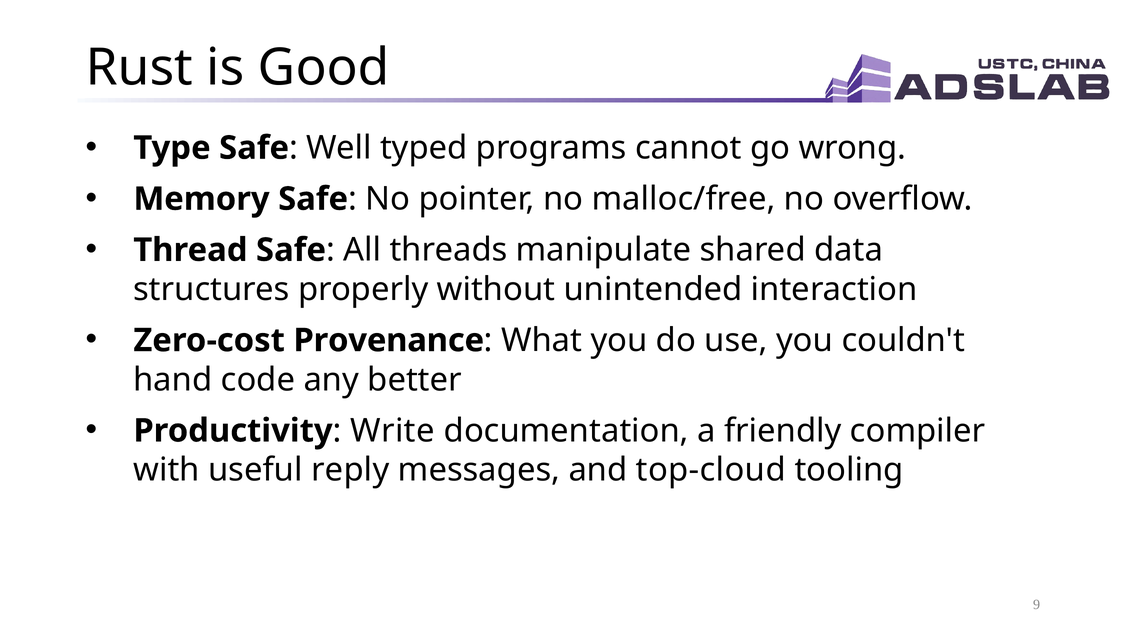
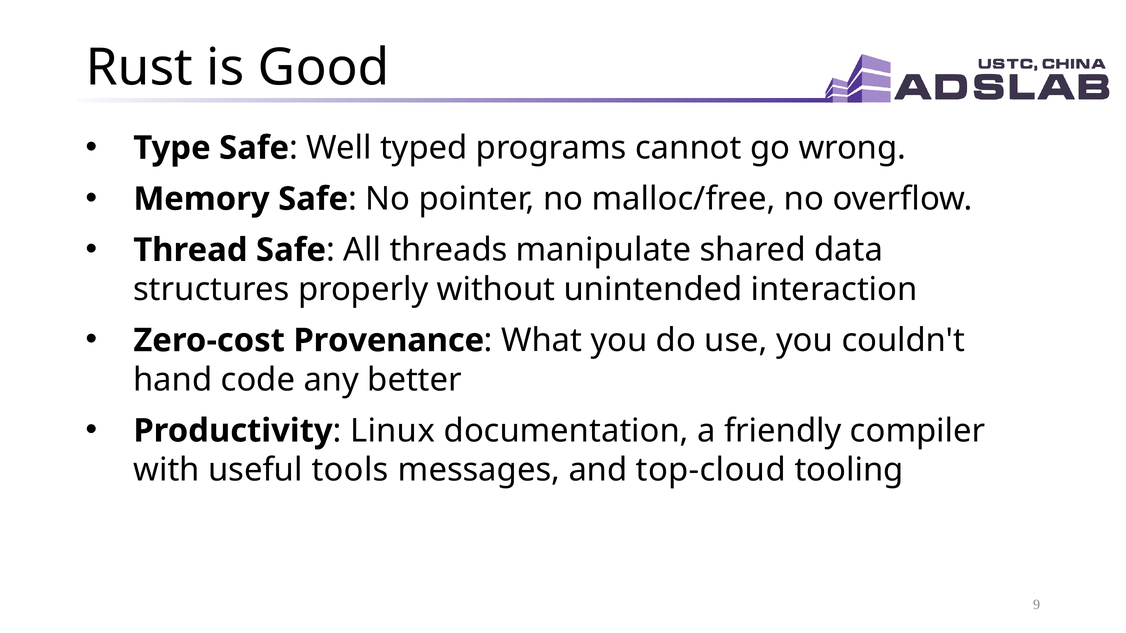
Write: Write -> Linux
reply: reply -> tools
